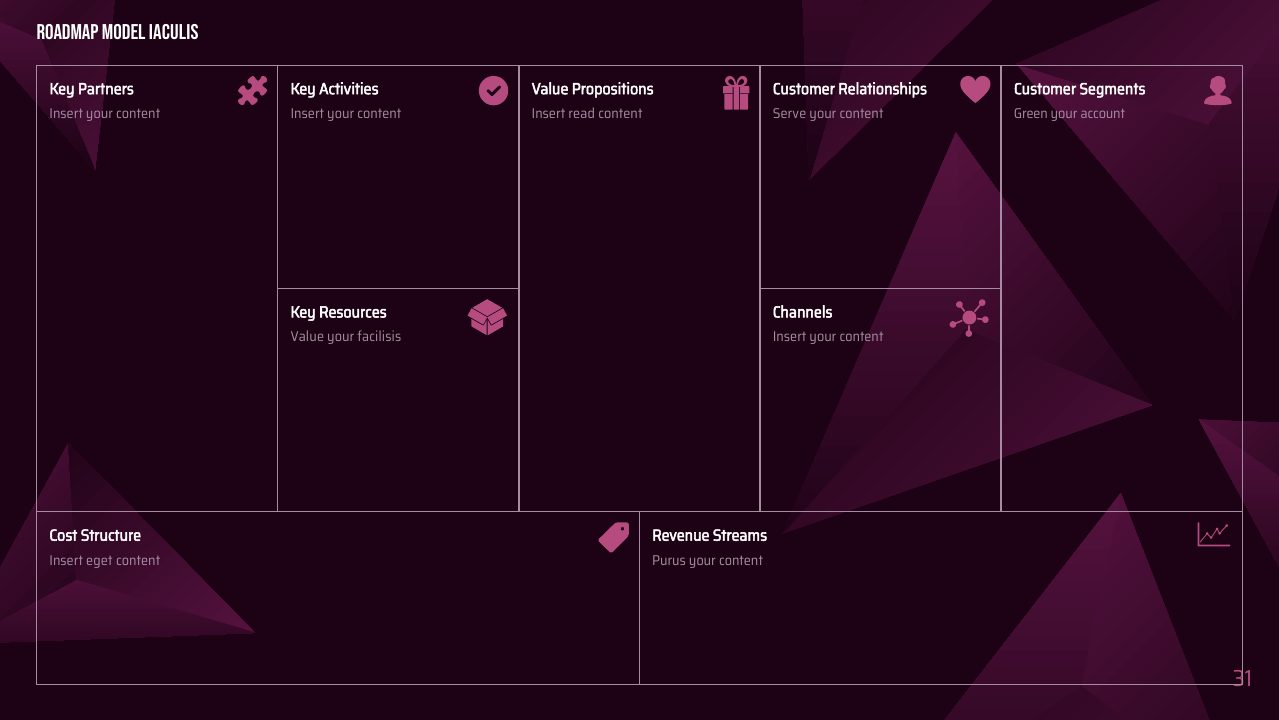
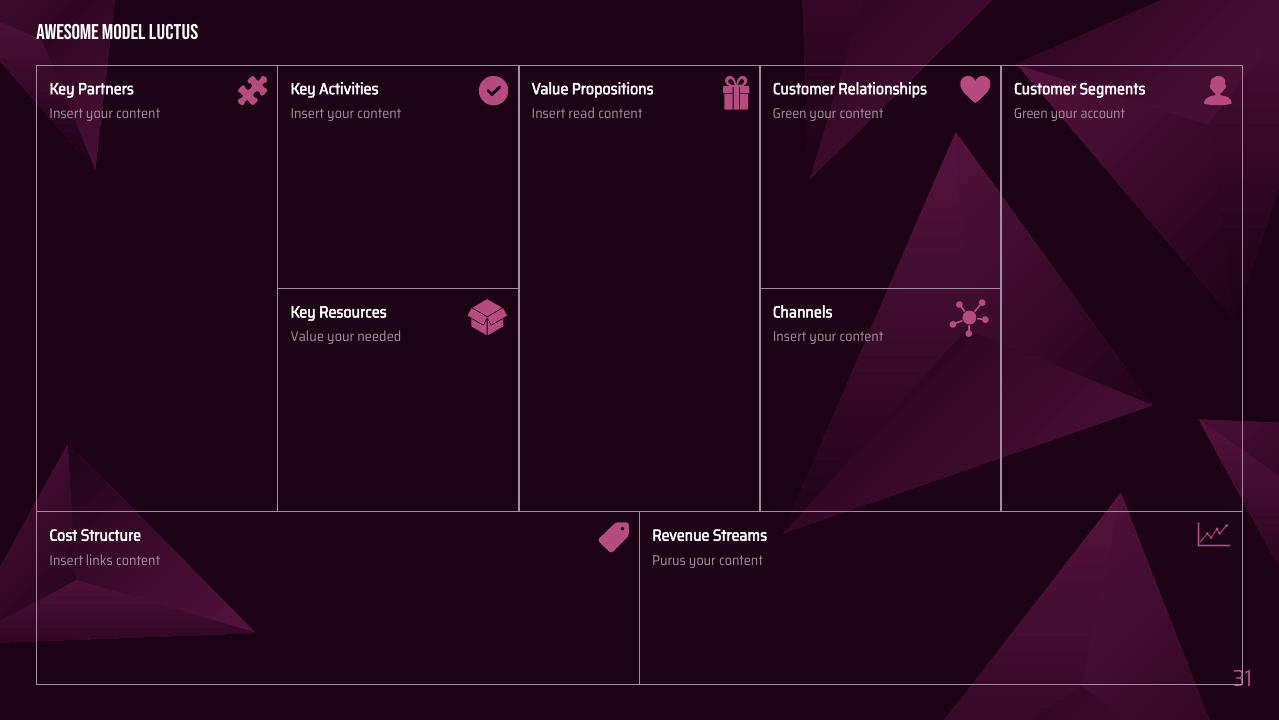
Roadmap: Roadmap -> Awesome
Iaculis: Iaculis -> Luctus
Serve at (790, 114): Serve -> Green
facilisis: facilisis -> needed
eget: eget -> links
